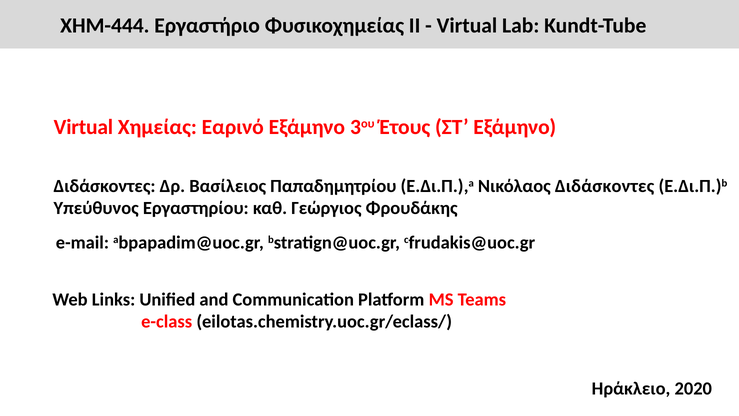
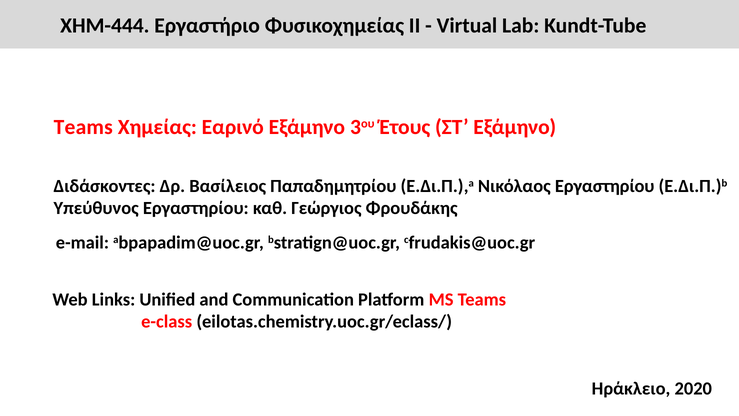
Virtual at (83, 127): Virtual -> Teams
Νικόλαος Διδάσκοντες: Διδάσκοντες -> Εργαστηρίου
